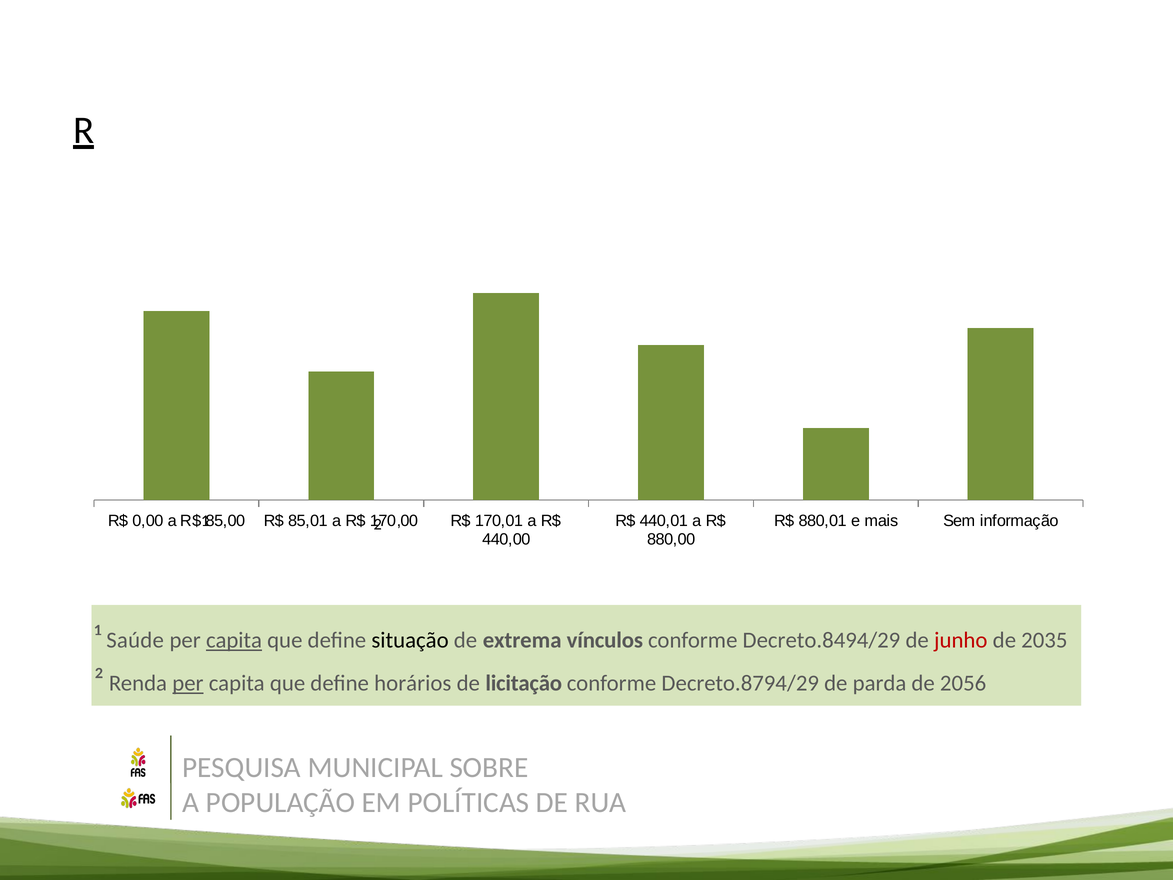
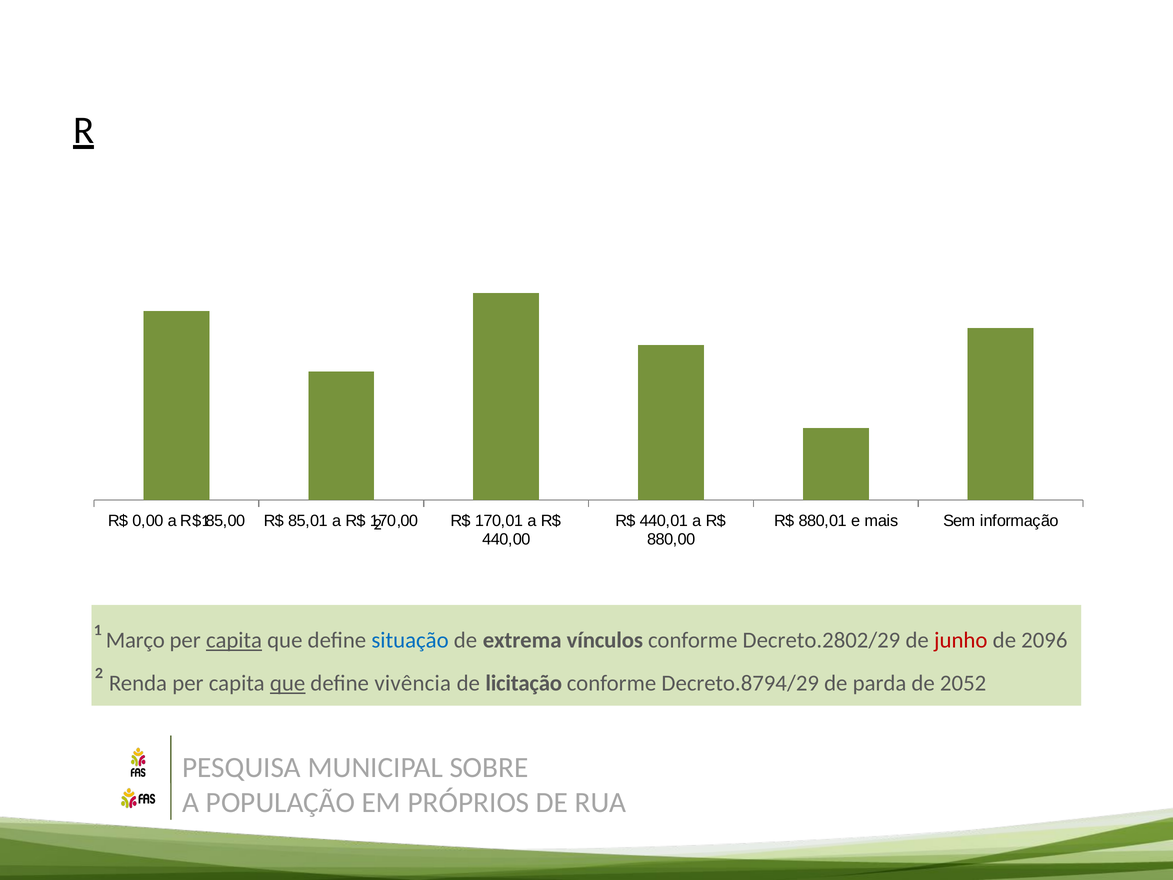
Saúde: Saúde -> Março
situação colour: black -> blue
Decreto.8494/29: Decreto.8494/29 -> Decreto.2802/29
2035: 2035 -> 2096
per at (188, 683) underline: present -> none
que at (288, 683) underline: none -> present
horários: horários -> vivência
2056: 2056 -> 2052
POLÍTICAS: POLÍTICAS -> PRÓPRIOS
